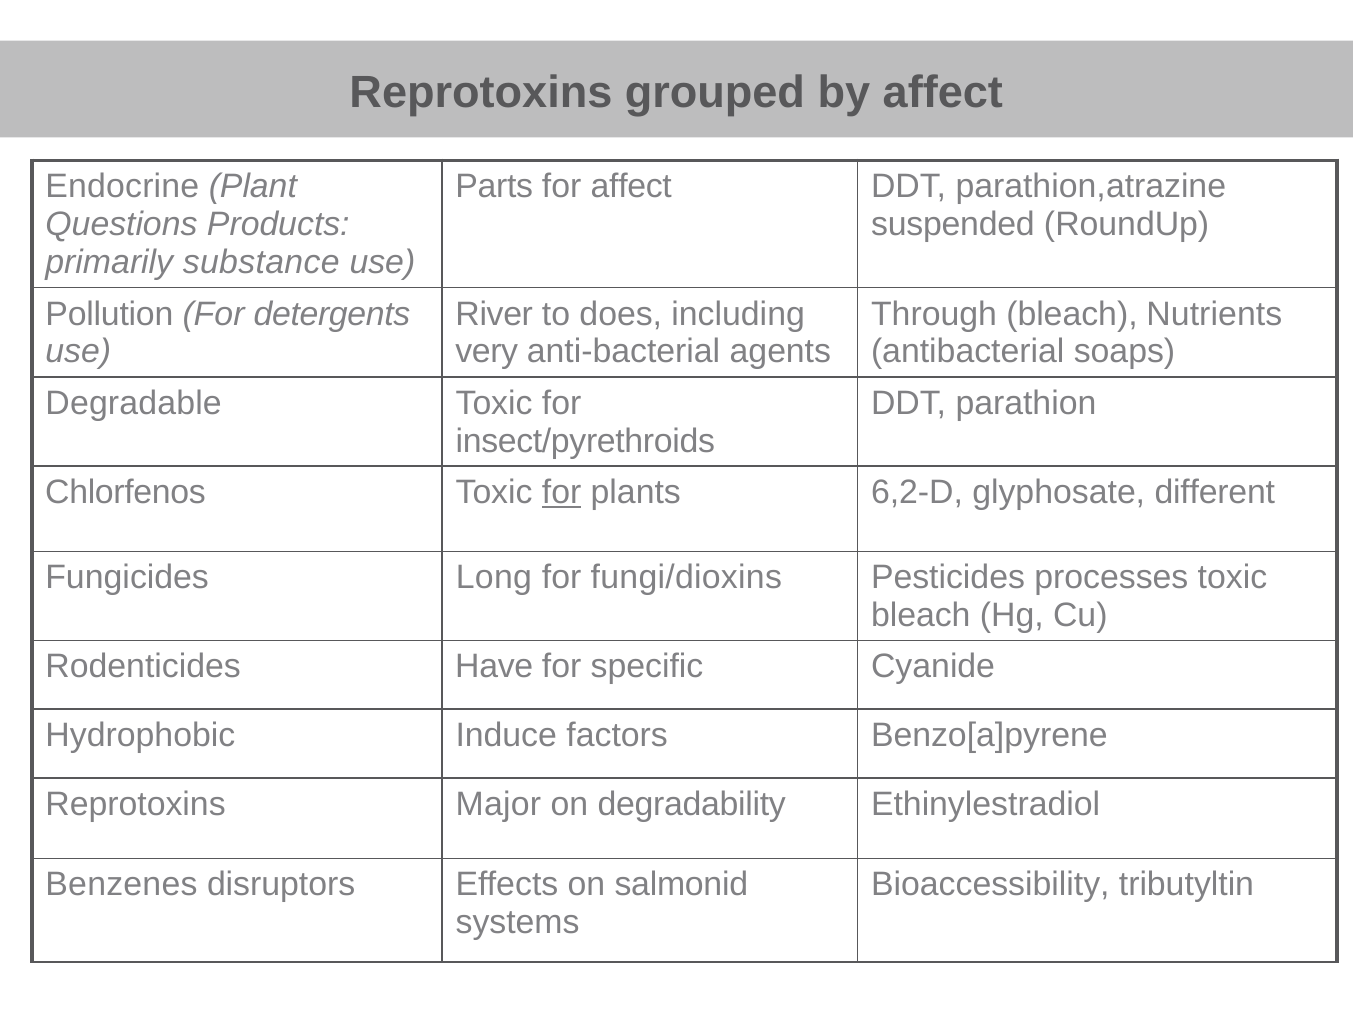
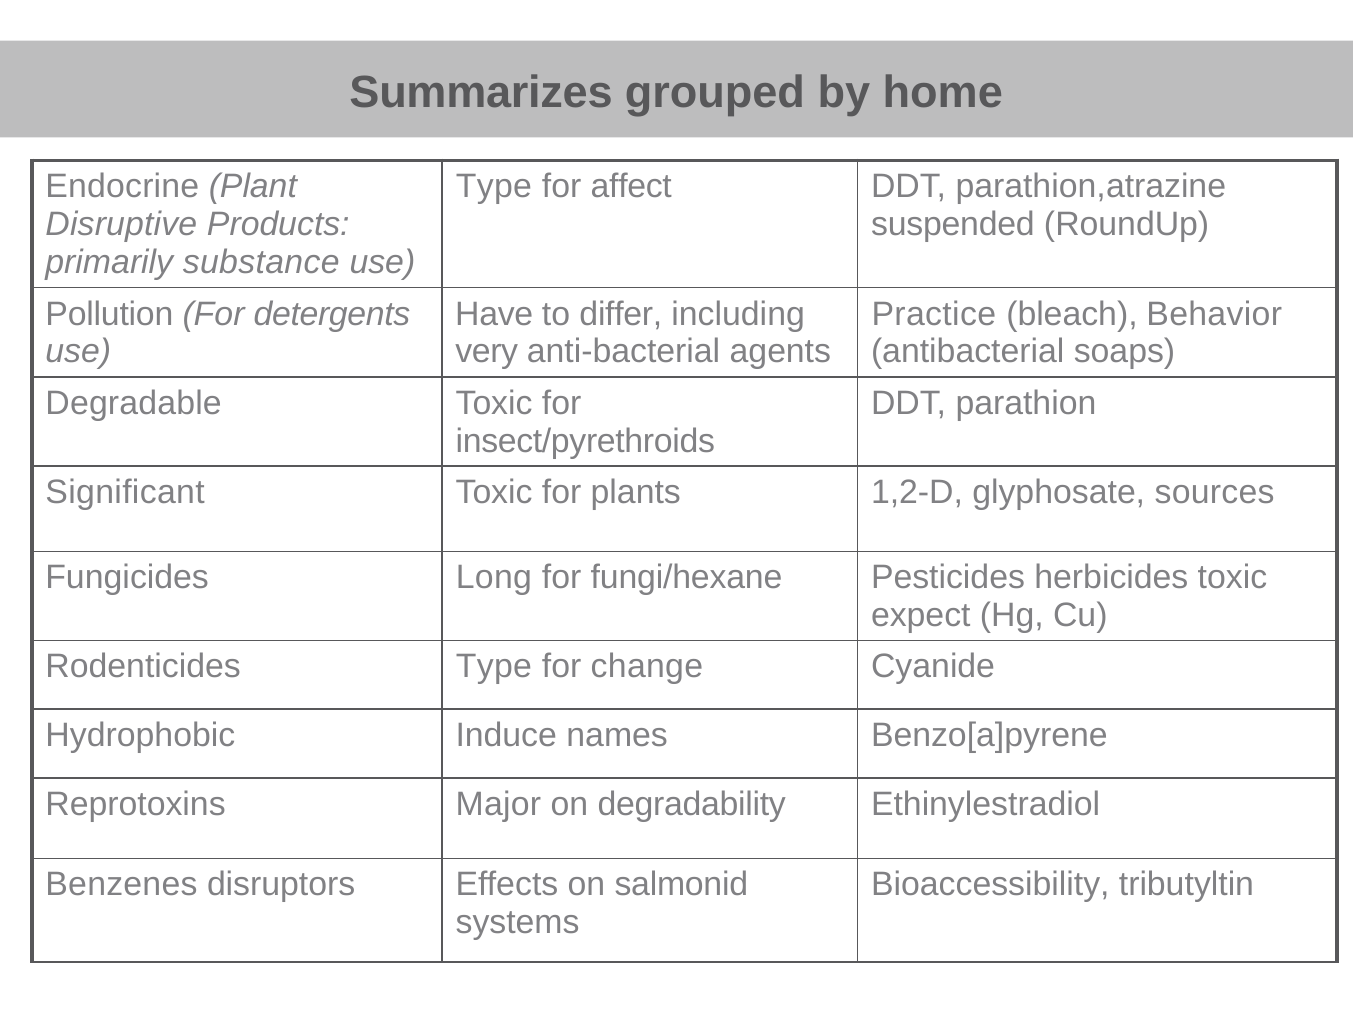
Reprotoxins at (481, 92): Reprotoxins -> Summarizes
by affect: affect -> home
Parts at (494, 187): Parts -> Type
Questions: Questions -> Disruptive
River: River -> Have
does: does -> differ
Through: Through -> Practice
Nutrients: Nutrients -> Behavior
Chlorfenos: Chlorfenos -> Significant
for at (562, 492) underline: present -> none
6,2-D: 6,2-D -> 1,2-D
different: different -> sources
fungi/dioxins: fungi/dioxins -> fungi/hexane
processes: processes -> herbicides
bleach at (921, 615): bleach -> expect
Rodenticides Have: Have -> Type
specific: specific -> change
factors: factors -> names
